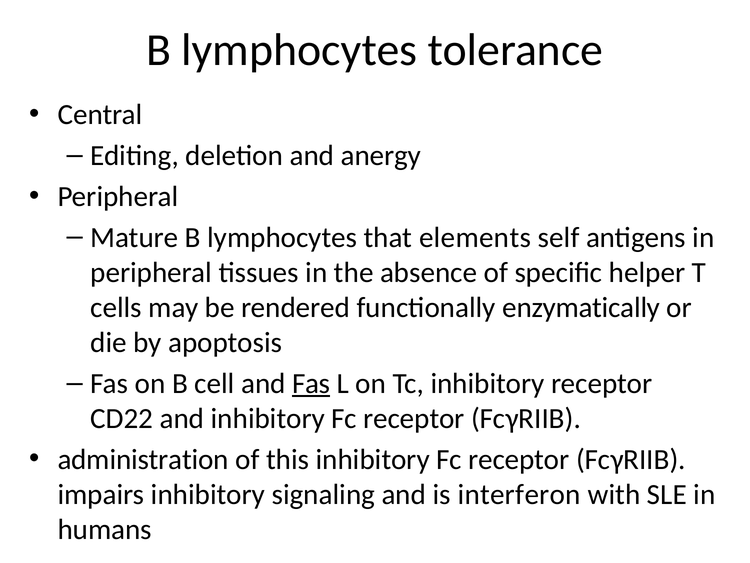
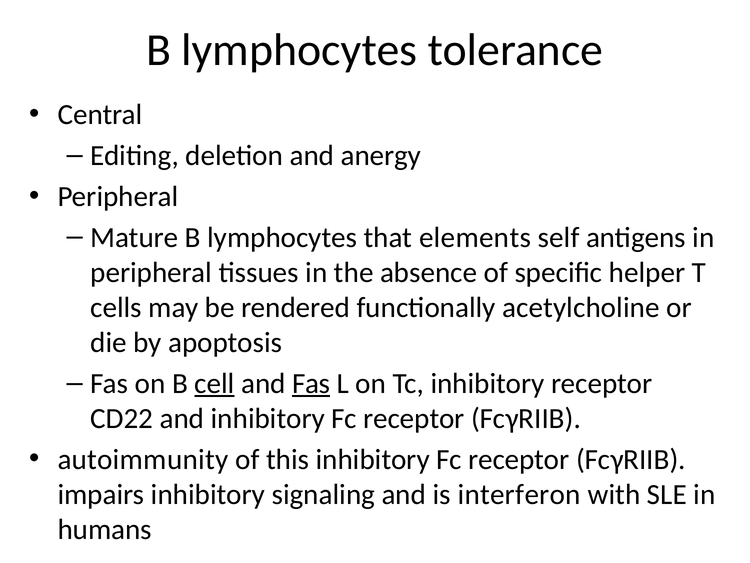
enzymatically: enzymatically -> acetylcholine
cell underline: none -> present
administration: administration -> autoimmunity
